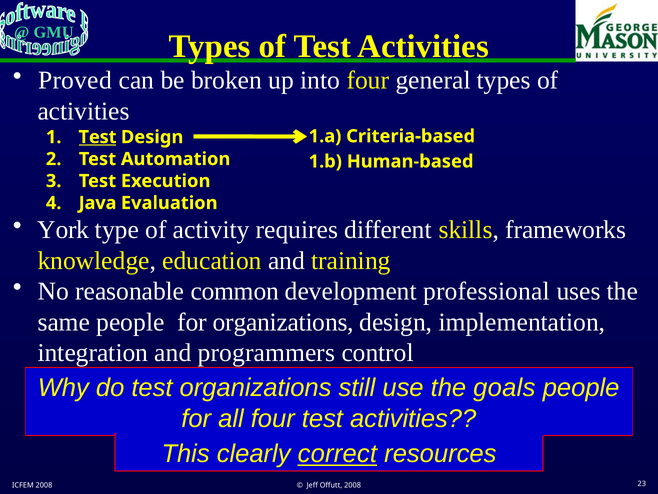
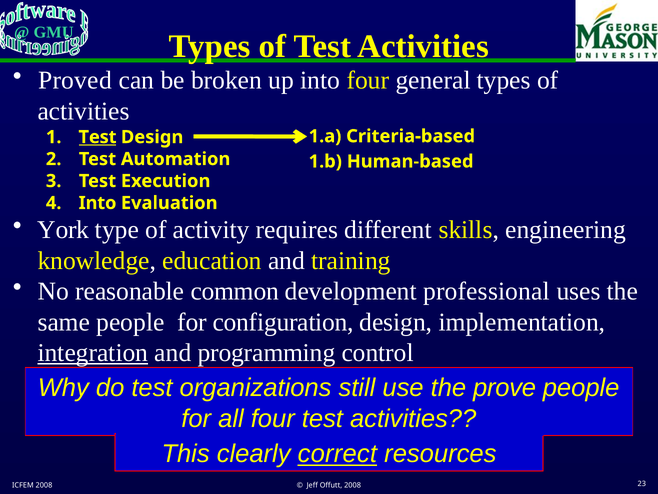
Java at (98, 203): Java -> Into
frameworks: frameworks -> engineering
for organizations: organizations -> configuration
integration underline: none -> present
programmers: programmers -> programming
goals: goals -> prove
